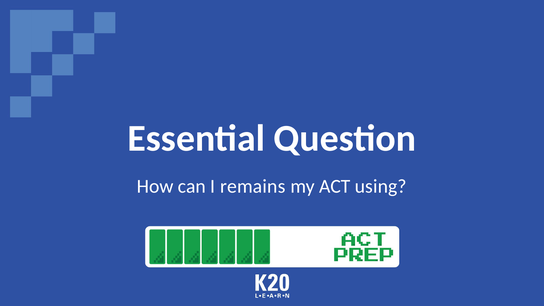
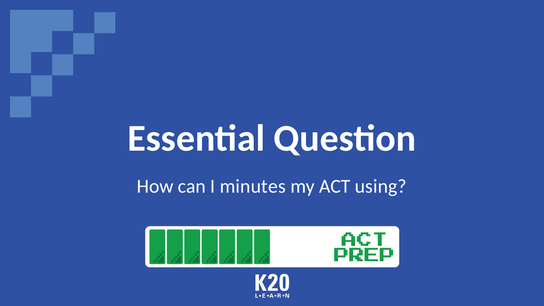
remains: remains -> minutes
